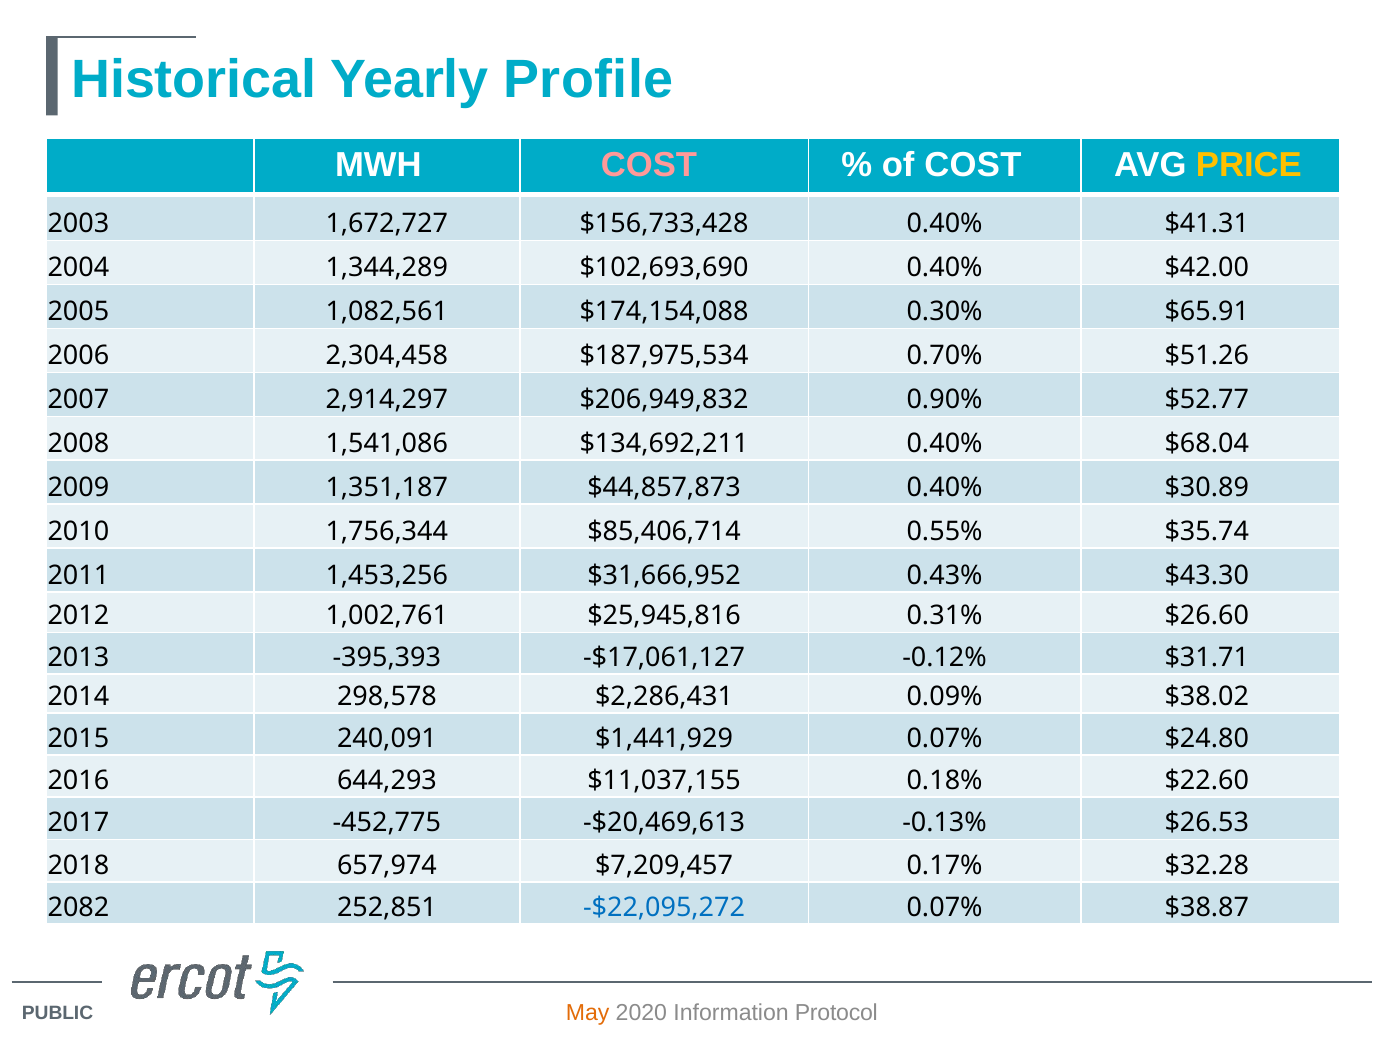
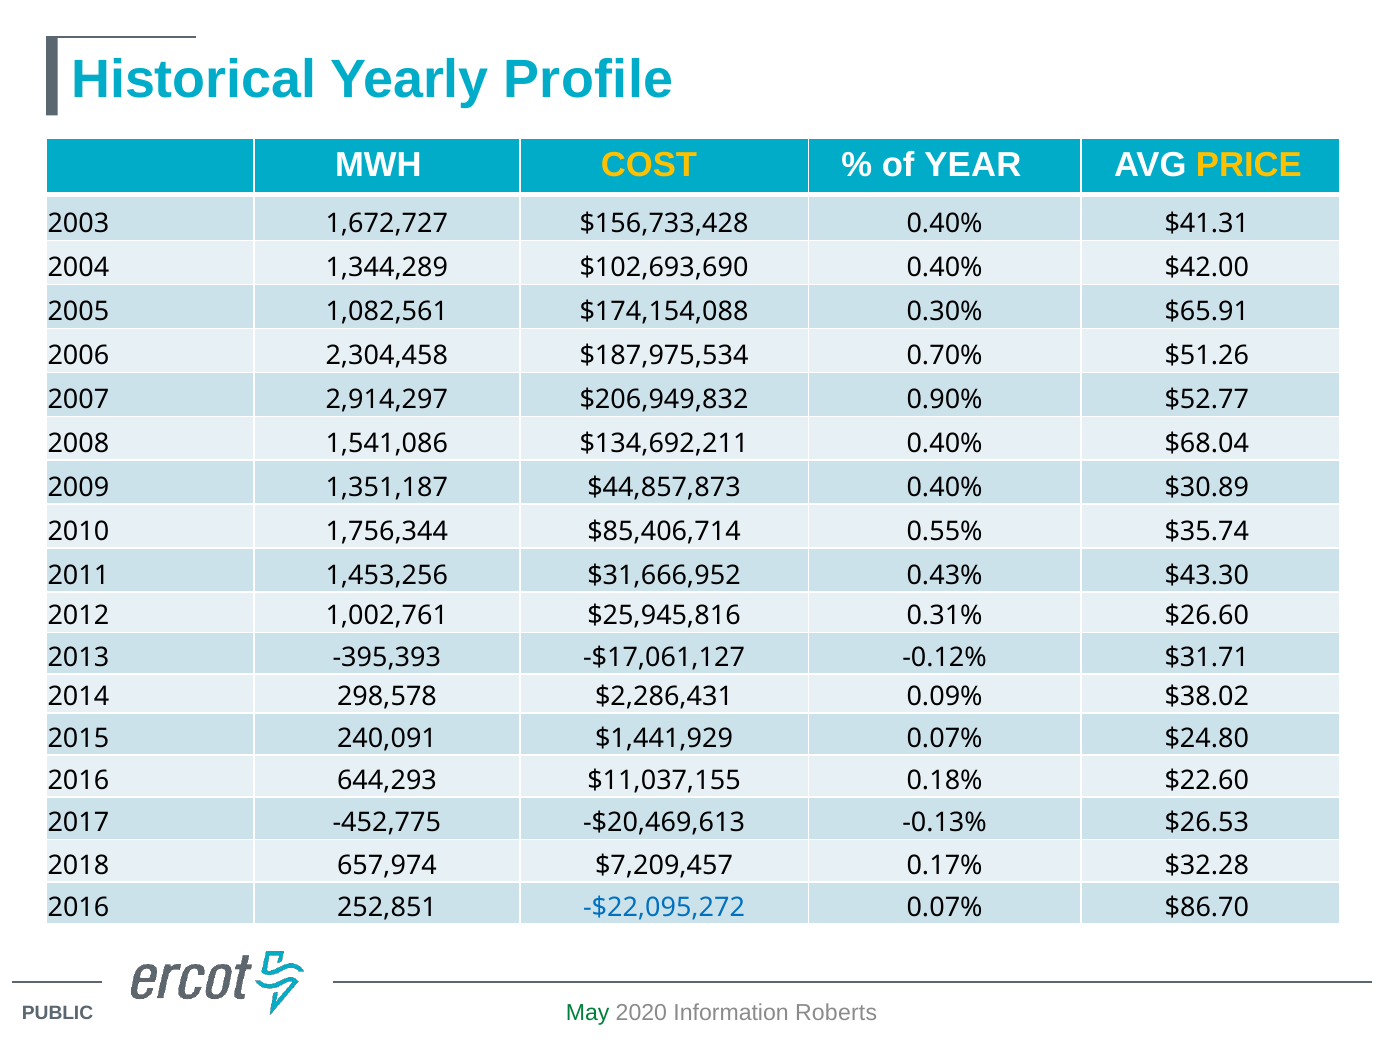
COST at (649, 165) colour: pink -> yellow
of COST: COST -> YEAR
2082 at (78, 907): 2082 -> 2016
$38.87: $38.87 -> $86.70
May colour: orange -> green
Protocol: Protocol -> Roberts
